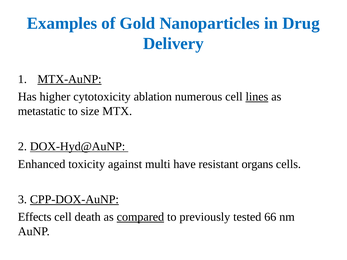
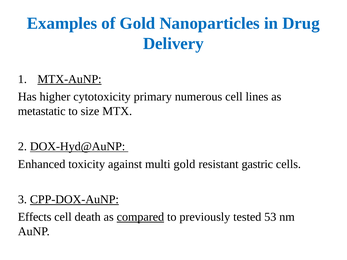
ablation: ablation -> primary
lines underline: present -> none
multi have: have -> gold
organs: organs -> gastric
66: 66 -> 53
